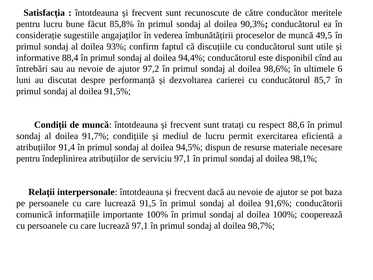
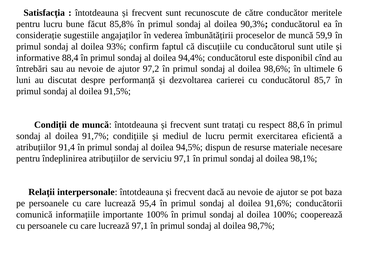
49,5: 49,5 -> 59,9
91,5: 91,5 -> 95,4
